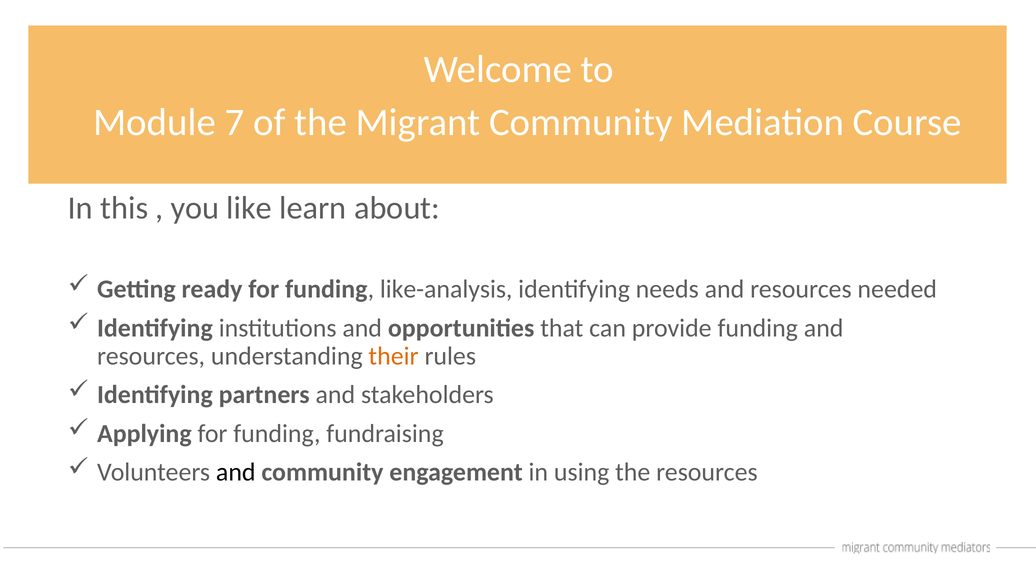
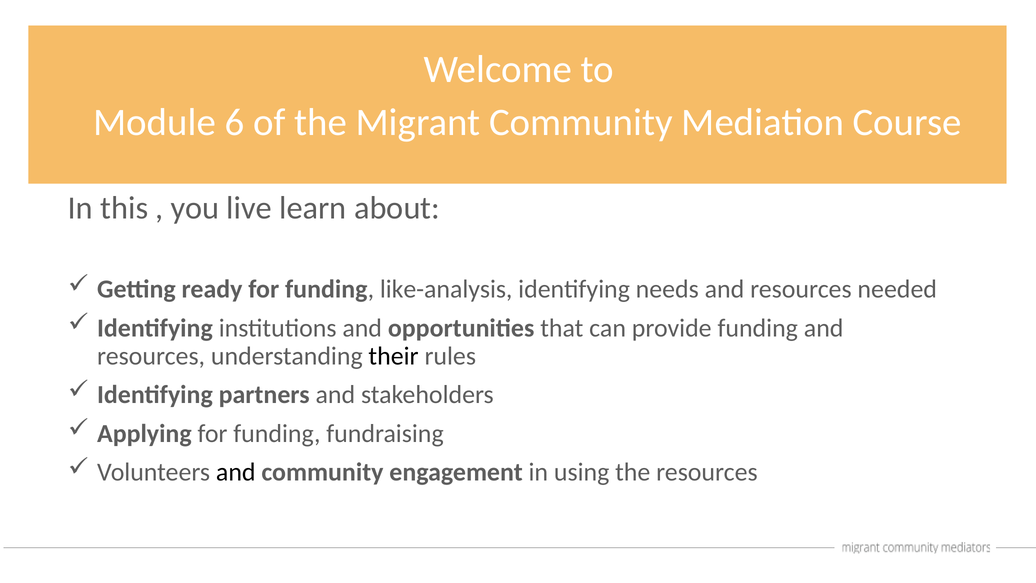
7: 7 -> 6
like: like -> live
their colour: orange -> black
